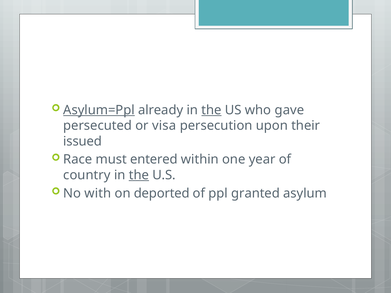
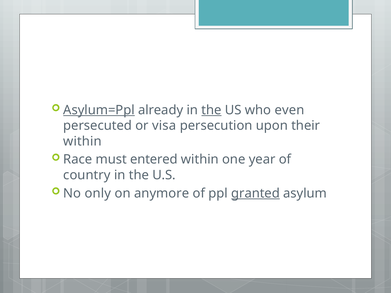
gave: gave -> even
issued at (83, 141): issued -> within
the at (139, 175) underline: present -> none
with: with -> only
deported: deported -> anymore
granted underline: none -> present
